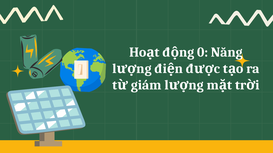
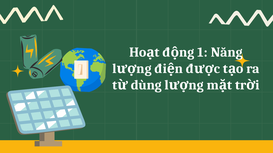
0: 0 -> 1
giám: giám -> dùng
